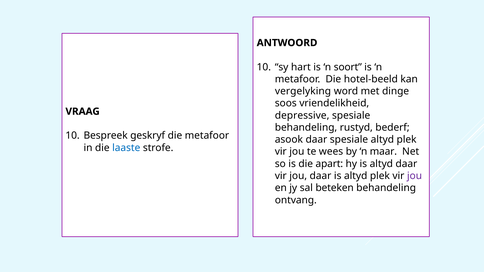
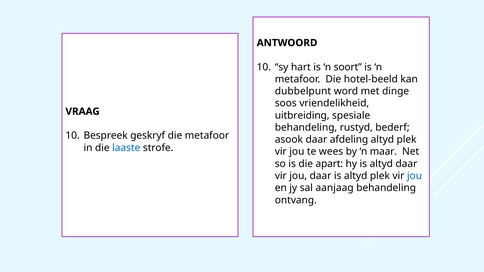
vergelyking: vergelyking -> dubbelpunt
depressive: depressive -> uitbreiding
daar spesiale: spesiale -> afdeling
jou at (415, 176) colour: purple -> blue
beteken: beteken -> aanjaag
